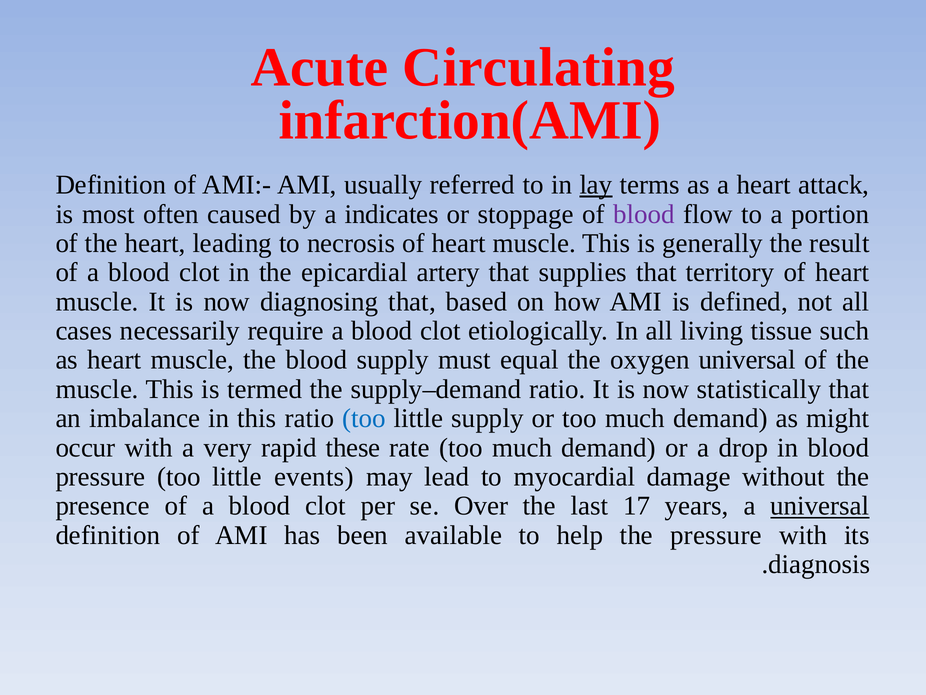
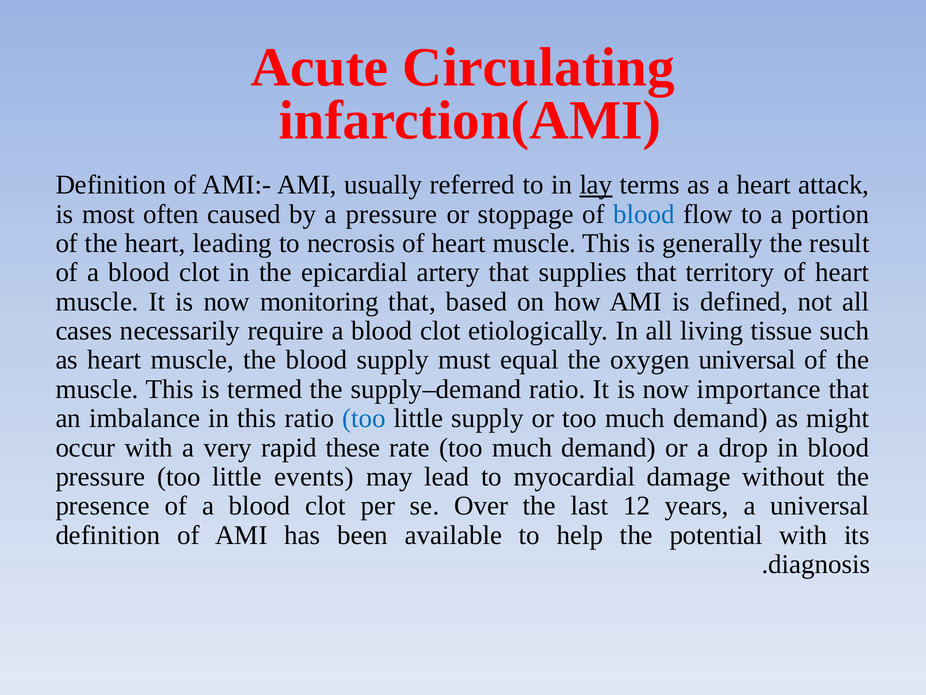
a indicates: indicates -> pressure
blood at (644, 214) colour: purple -> blue
diagnosing: diagnosing -> monitoring
statistically: statistically -> importance
17: 17 -> 12
universal at (820, 506) underline: present -> none
the pressure: pressure -> potential
